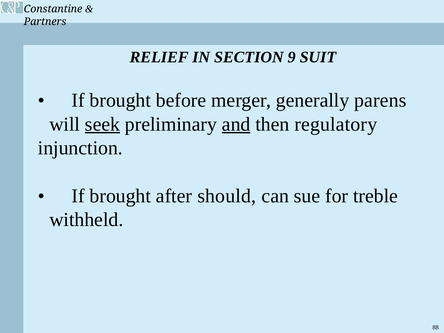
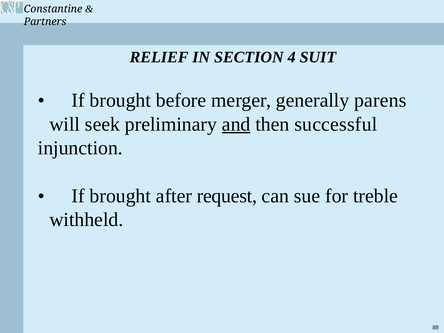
9: 9 -> 4
seek underline: present -> none
regulatory: regulatory -> successful
should: should -> request
